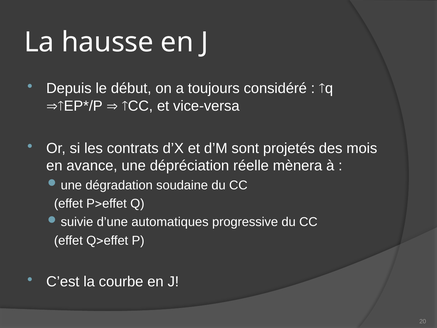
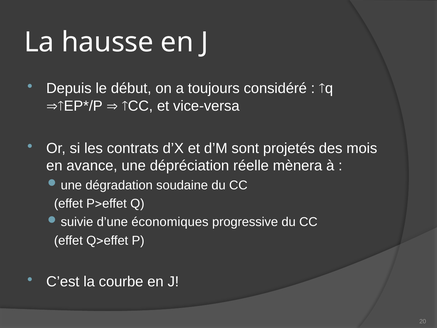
automatiques: automatiques -> économiques
